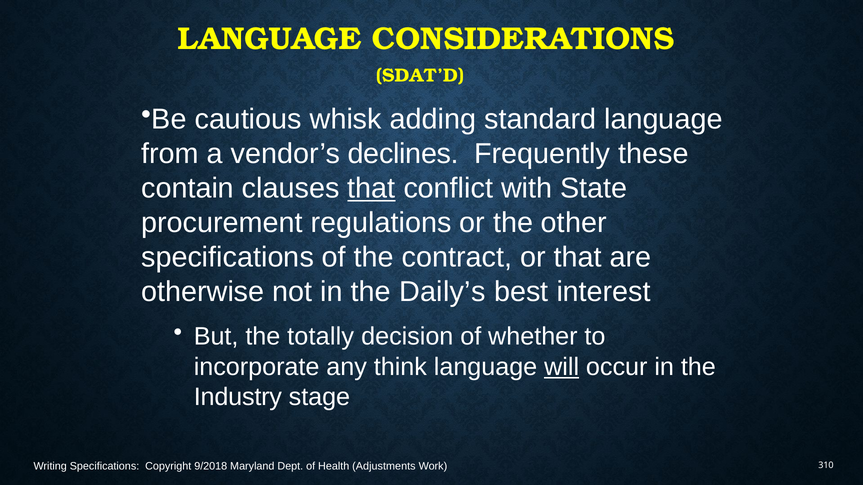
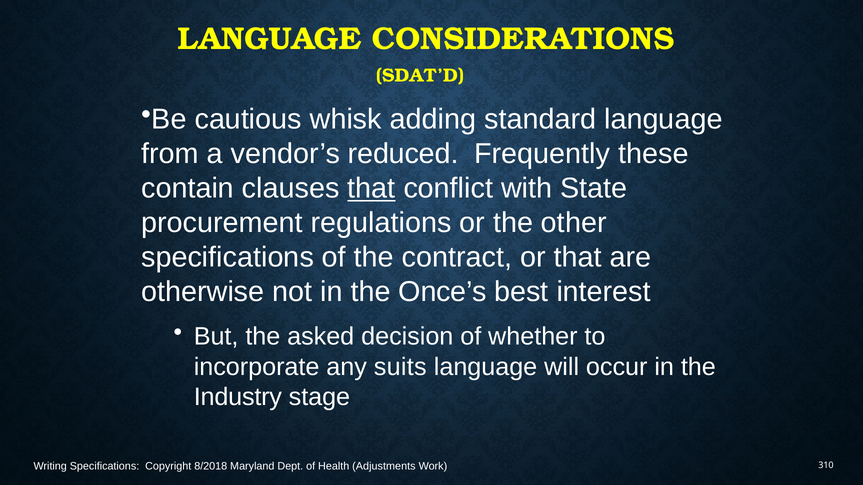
declines: declines -> reduced
Daily’s: Daily’s -> Once’s
totally: totally -> asked
think: think -> suits
will underline: present -> none
9/2018: 9/2018 -> 8/2018
